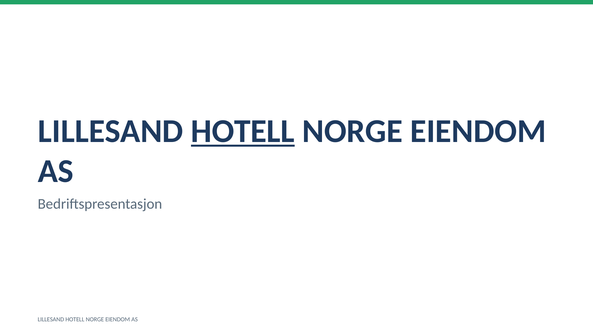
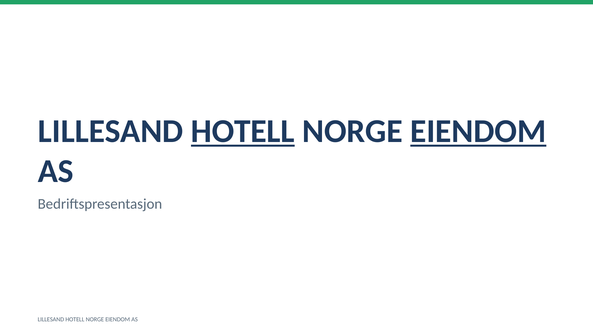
EIENDOM at (478, 132) underline: none -> present
